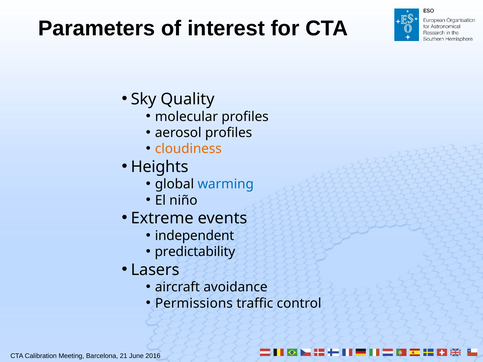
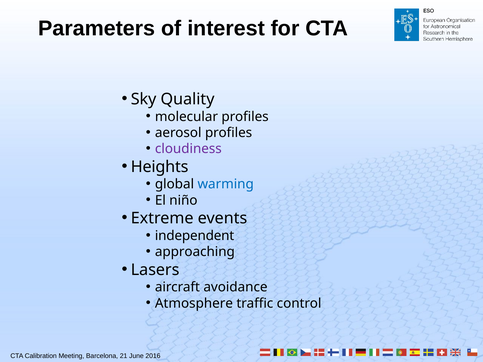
cloudiness colour: orange -> purple
predictability: predictability -> approaching
Permissions: Permissions -> Atmosphere
